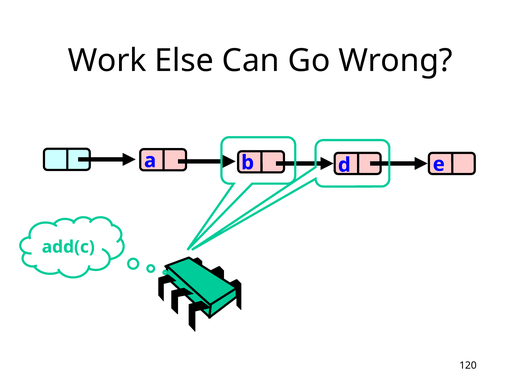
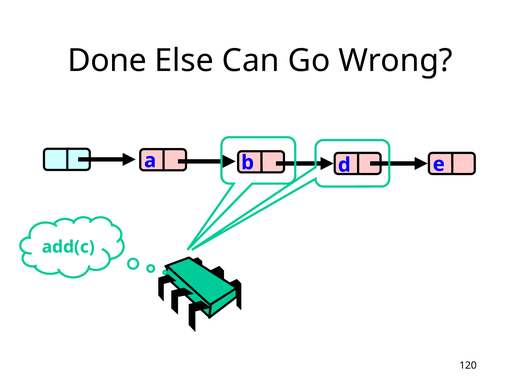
Work: Work -> Done
